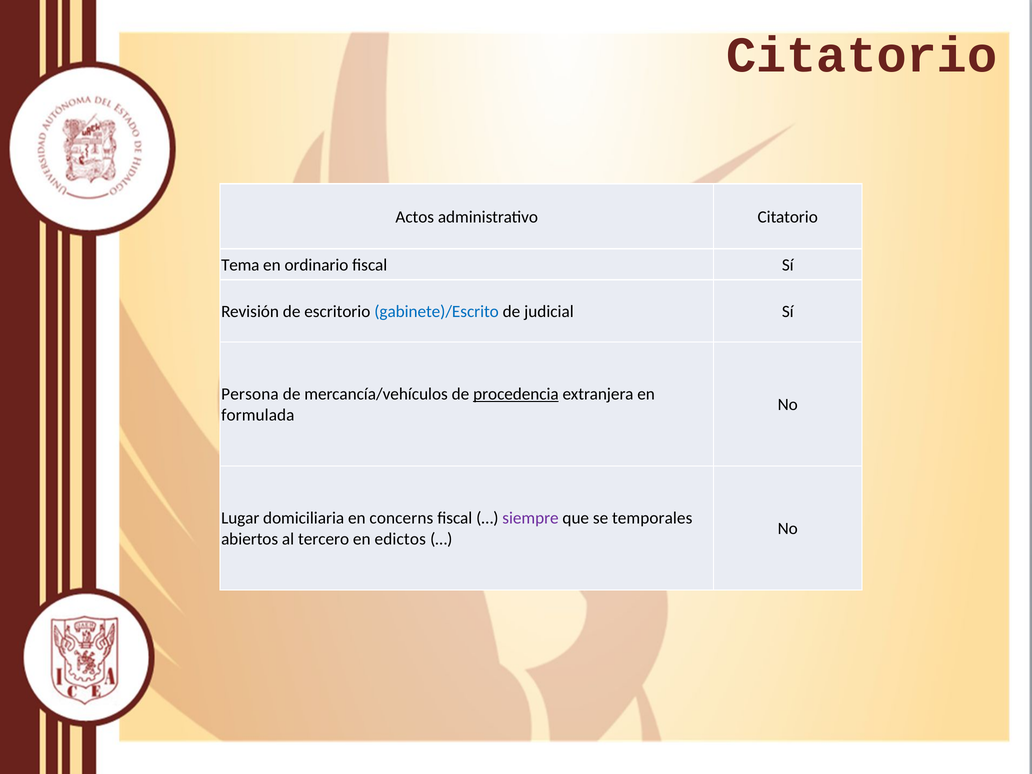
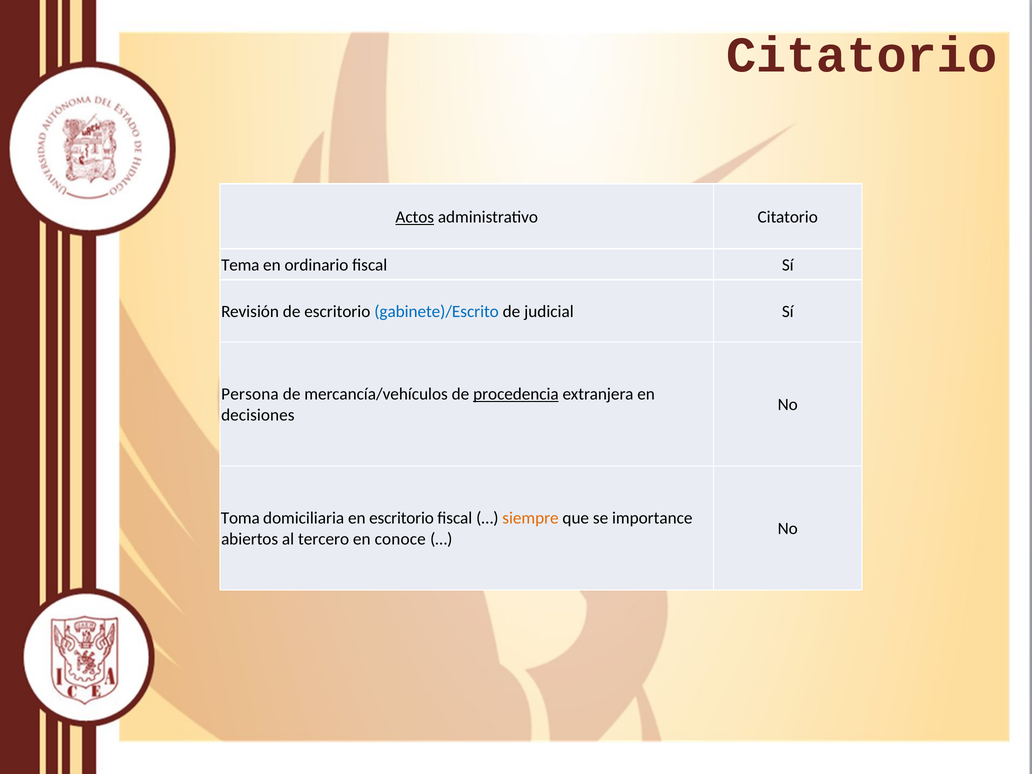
Actos underline: none -> present
formulada: formulada -> decisiones
Lugar: Lugar -> Toma
en concerns: concerns -> escritorio
siempre colour: purple -> orange
temporales: temporales -> importance
edictos: edictos -> conoce
